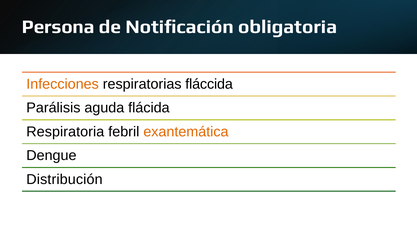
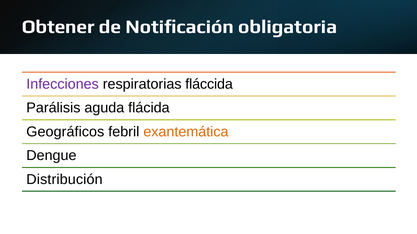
Persona: Persona -> Obtener
Infecciones colour: orange -> purple
Respiratoria: Respiratoria -> Geográficos
